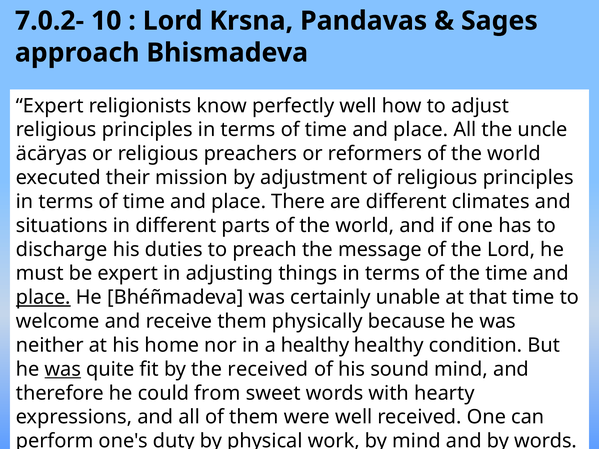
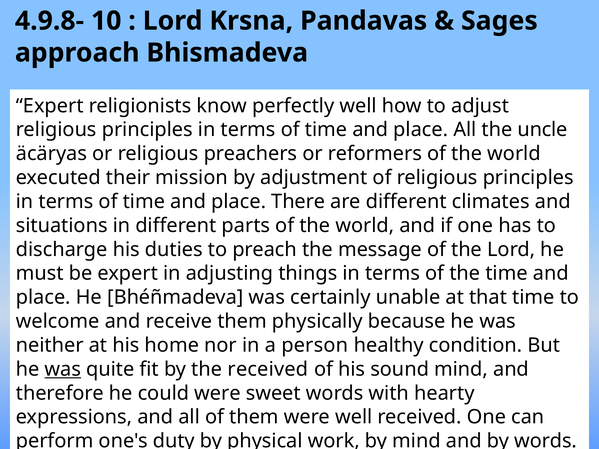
7.0.2-: 7.0.2- -> 4.9.8-
place at (43, 298) underline: present -> none
a healthy: healthy -> person
could from: from -> were
